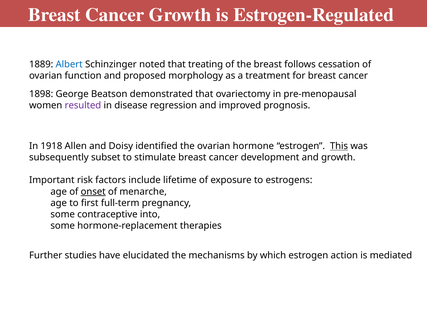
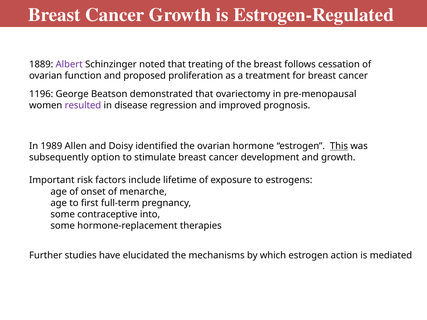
Albert colour: blue -> purple
morphology: morphology -> proliferation
1898: 1898 -> 1196
1918: 1918 -> 1989
subset: subset -> option
onset underline: present -> none
